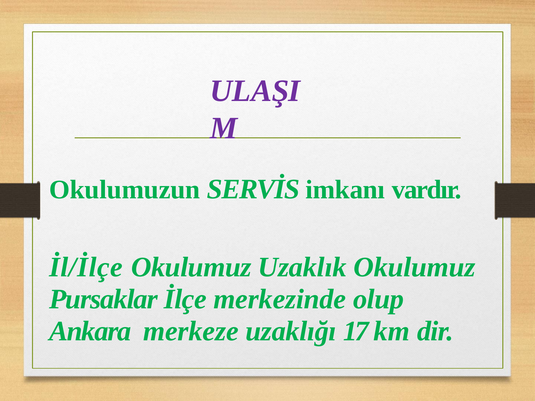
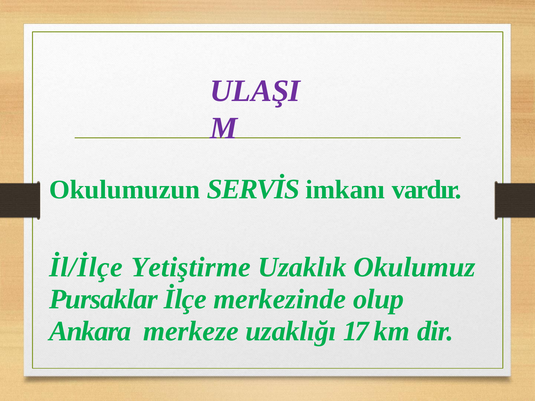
İl/İlçe Okulumuz: Okulumuz -> Yetiştirme
